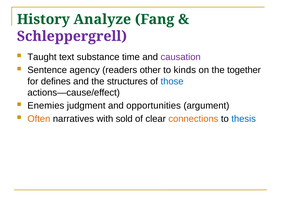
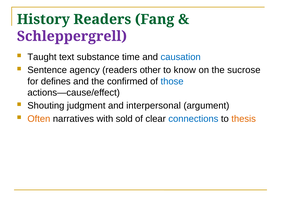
History Analyze: Analyze -> Readers
causation colour: purple -> blue
kinds: kinds -> know
together: together -> sucrose
structures: structures -> confirmed
Enemies: Enemies -> Shouting
opportunities: opportunities -> interpersonal
connections colour: orange -> blue
thesis colour: blue -> orange
